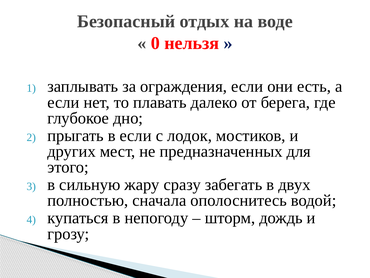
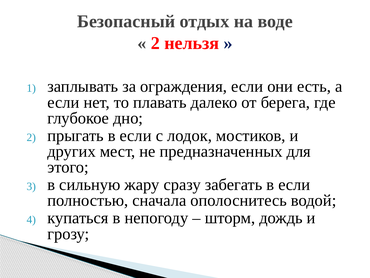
0 at (155, 43): 0 -> 2
забегать в двух: двух -> если
